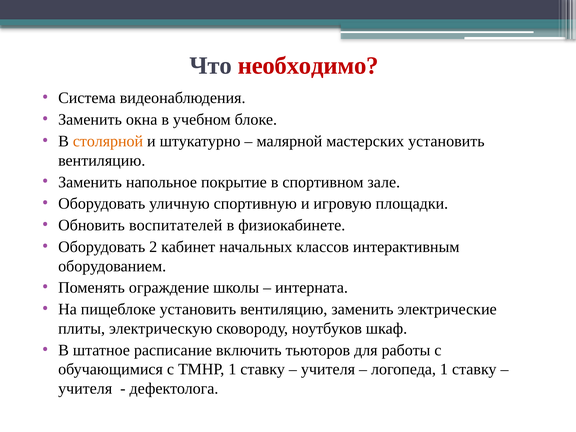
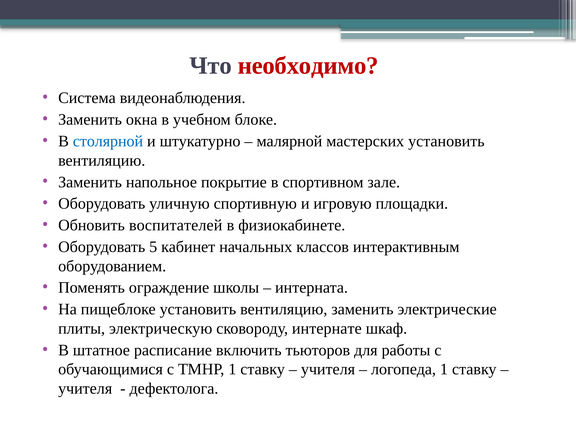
столярной colour: orange -> blue
2: 2 -> 5
ноутбуков: ноутбуков -> интернате
